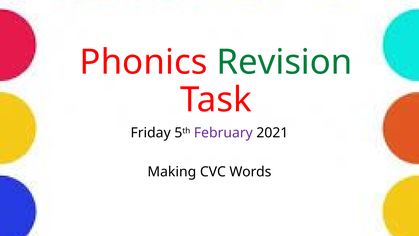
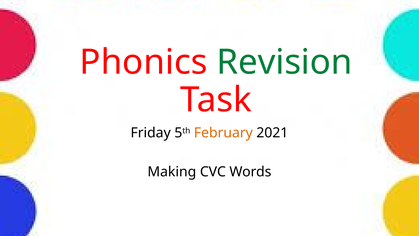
February colour: purple -> orange
